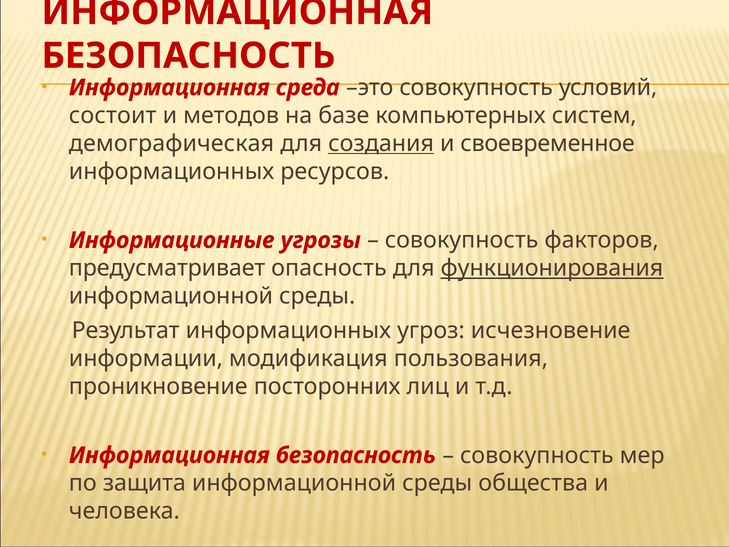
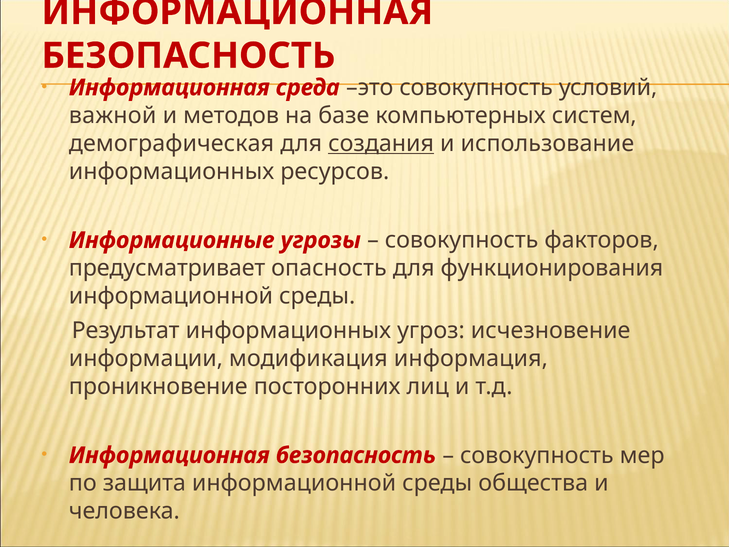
состоит: состоит -> важной
своевременное: своевременное -> использование
функционирования underline: present -> none
пользования: пользования -> информация
